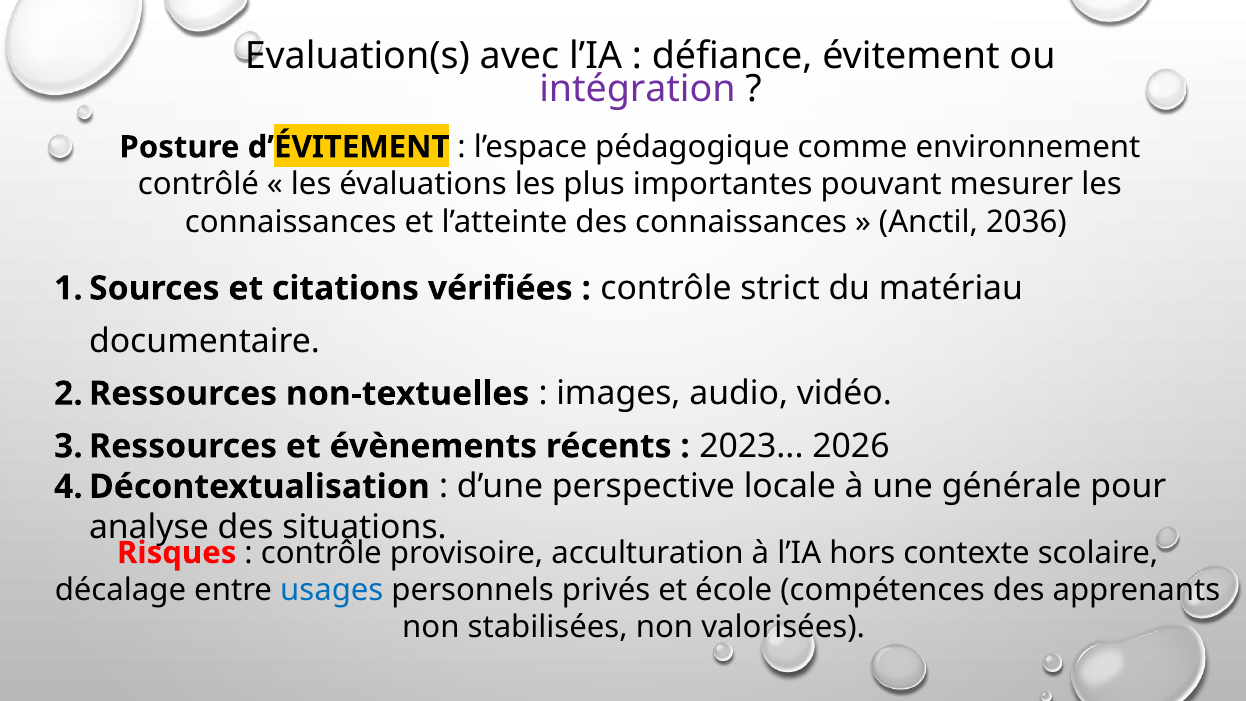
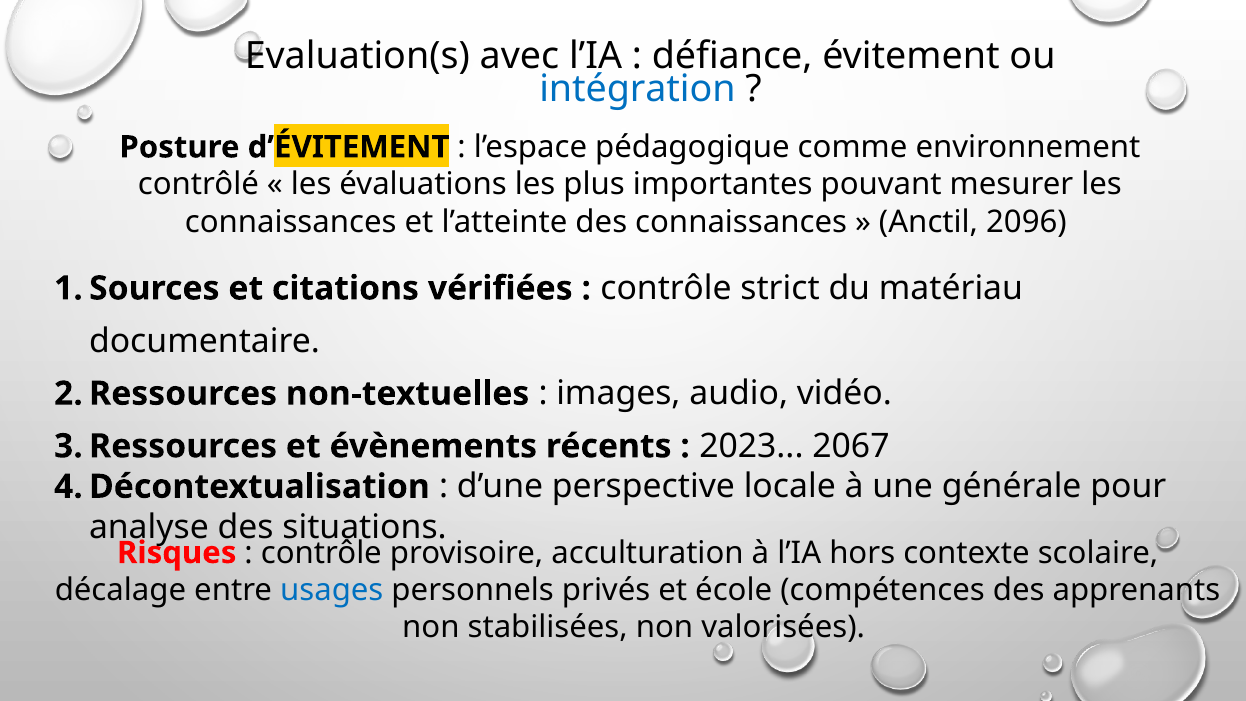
intégration colour: purple -> blue
2036: 2036 -> 2096
2026: 2026 -> 2067
